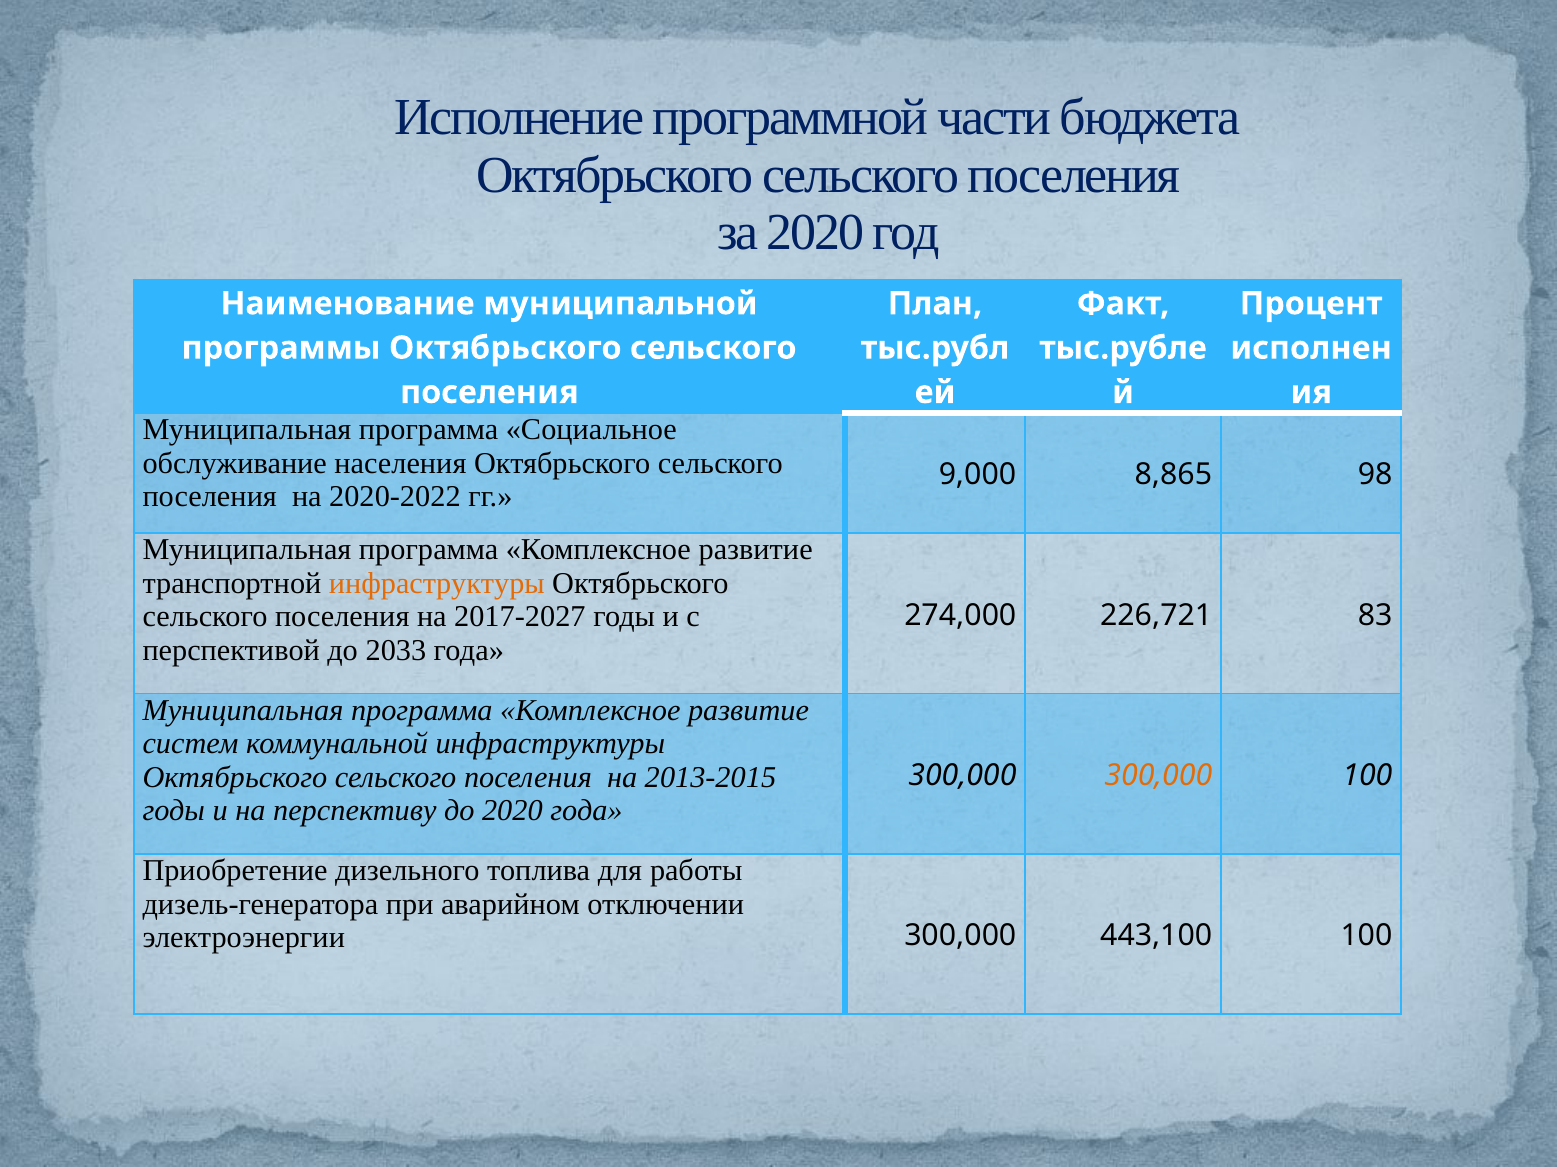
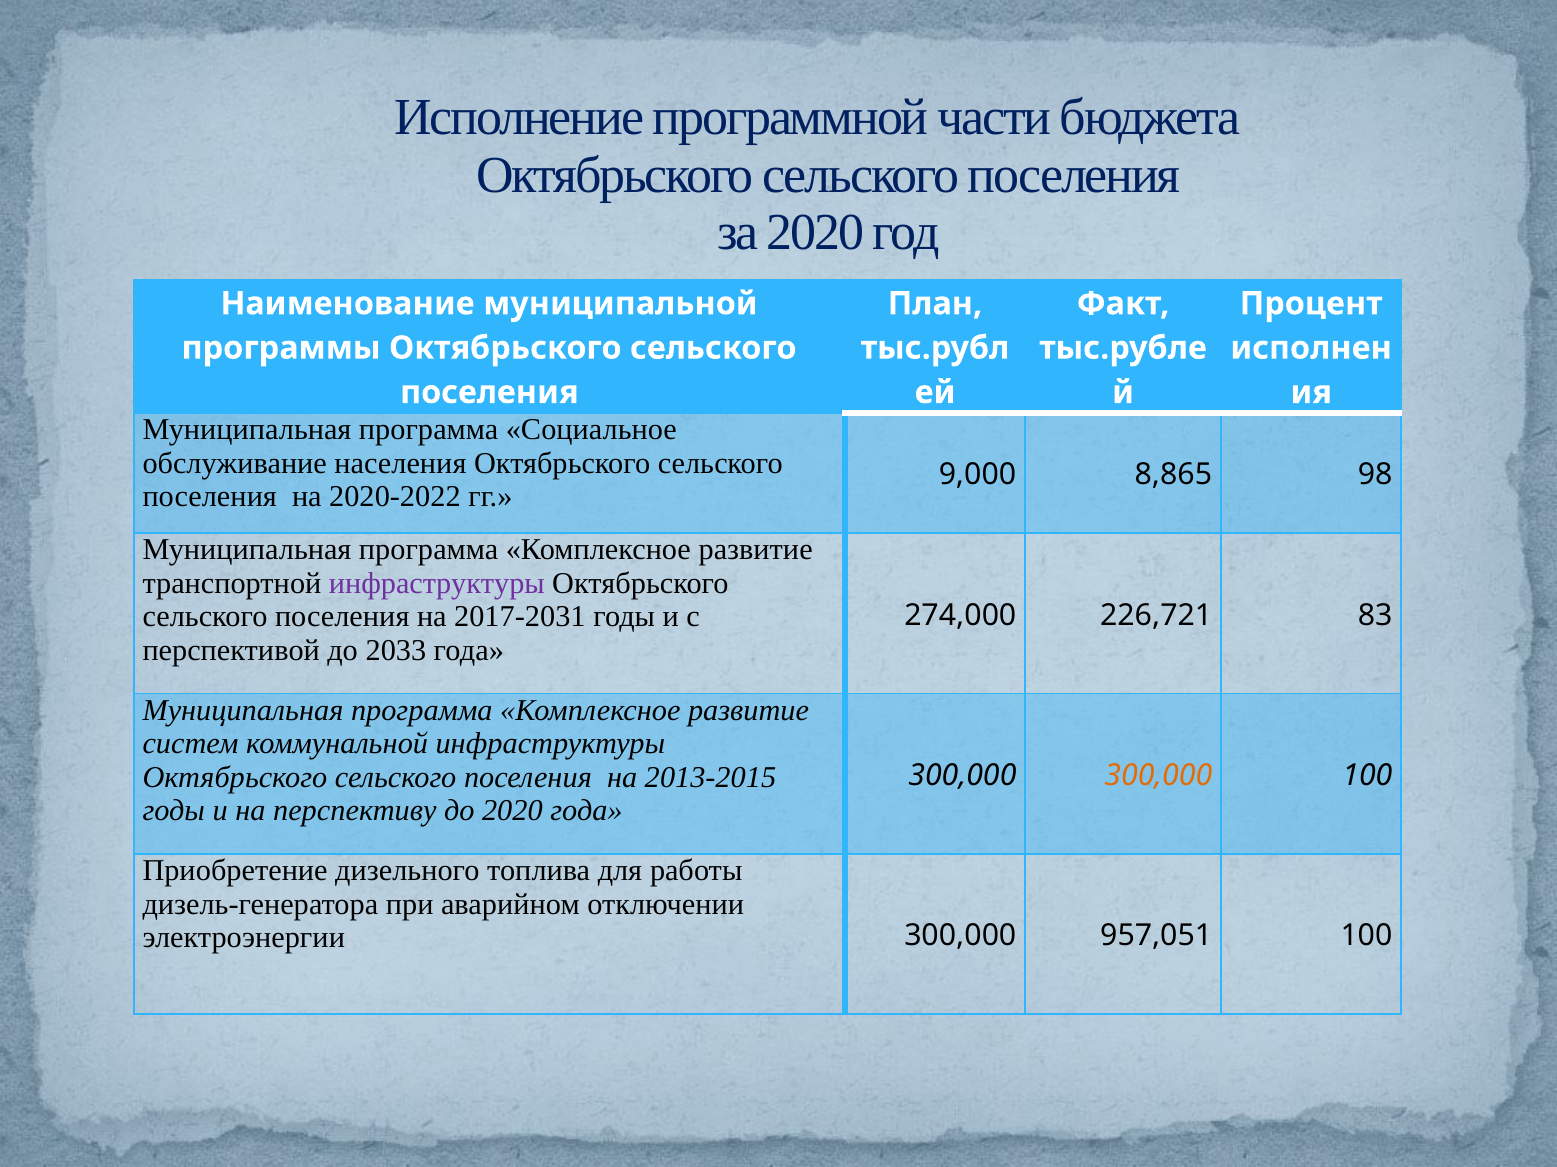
инфраструктуры at (437, 584) colour: orange -> purple
2017-2027: 2017-2027 -> 2017-2031
443,100: 443,100 -> 957,051
